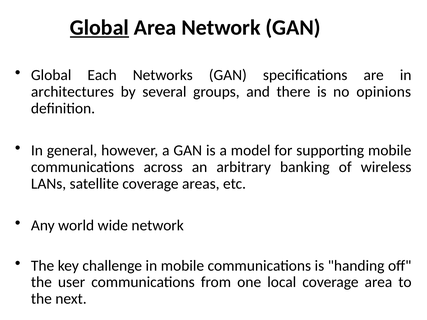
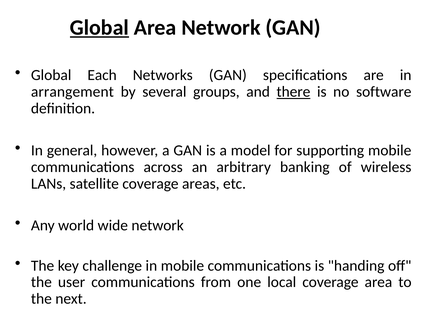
architectures: architectures -> arrangement
there underline: none -> present
opinions: opinions -> software
